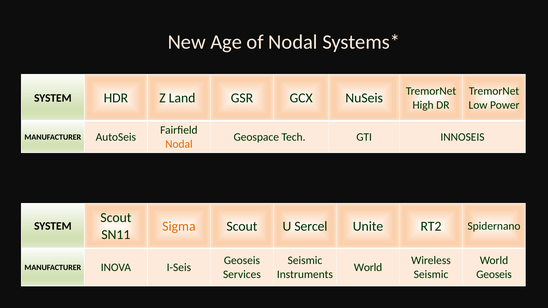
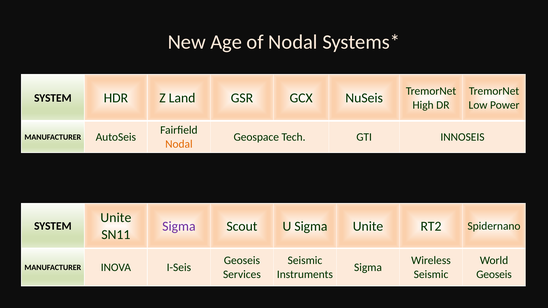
Scout at (116, 218): Scout -> Unite
Sigma at (179, 226) colour: orange -> purple
U Sercel: Sercel -> Sigma
World at (368, 268): World -> Sigma
